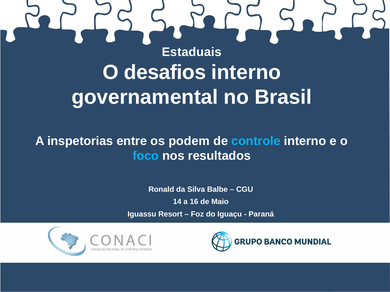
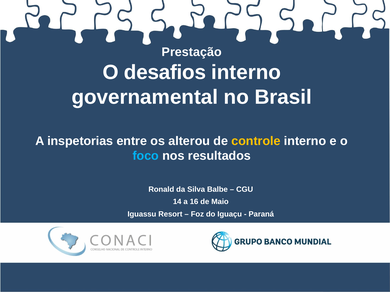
Estaduais: Estaduais -> Prestação
podem: podem -> alterou
controle colour: light blue -> yellow
